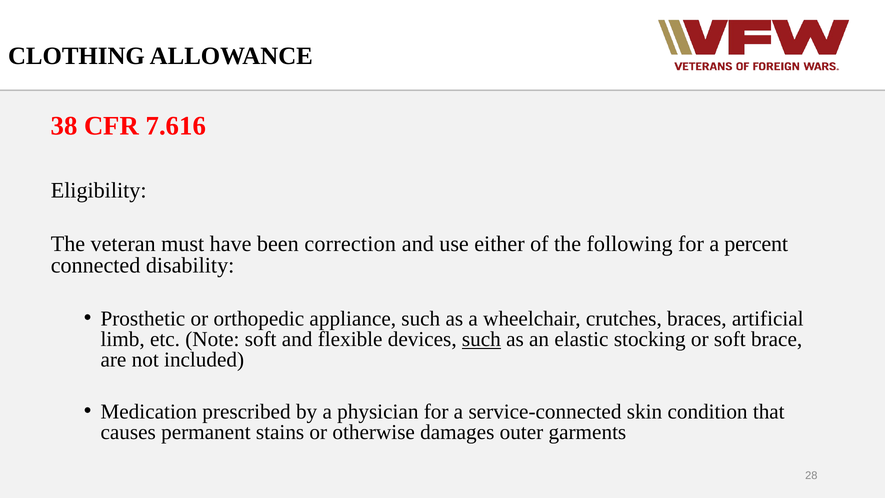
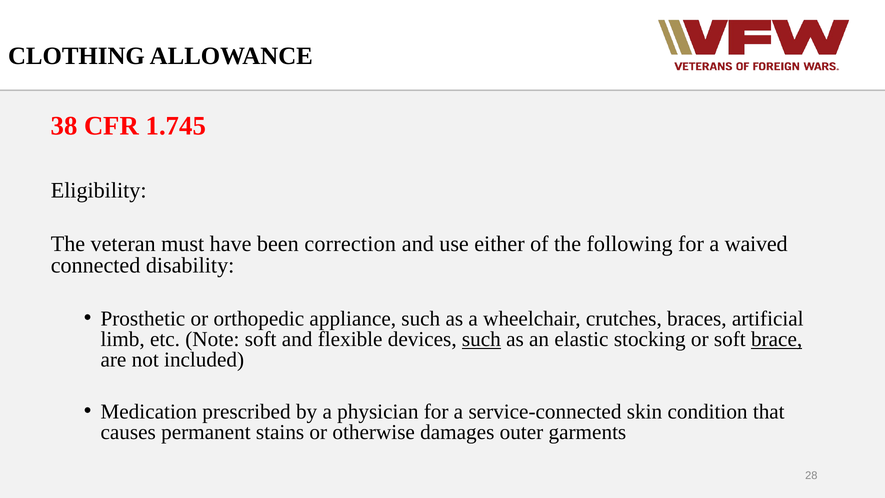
7.616: 7.616 -> 1.745
percent: percent -> waived
brace underline: none -> present
